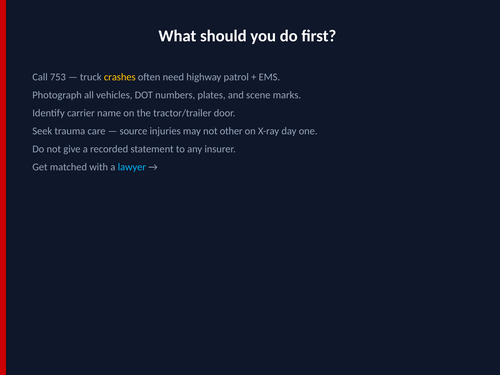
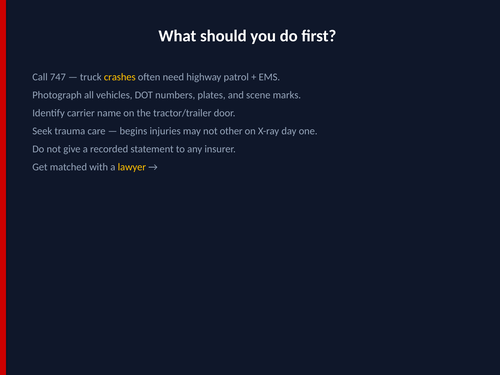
753: 753 -> 747
source: source -> begins
lawyer colour: light blue -> yellow
